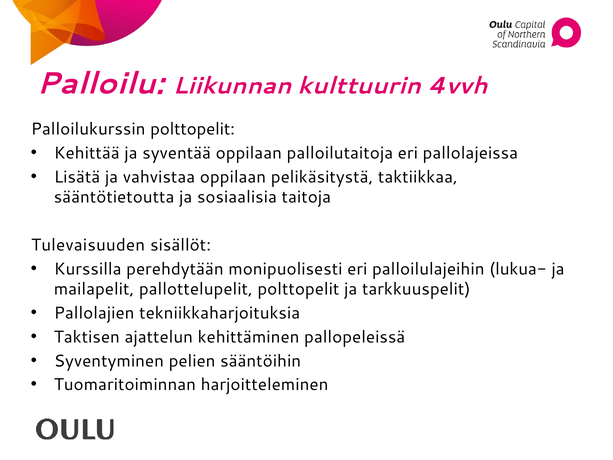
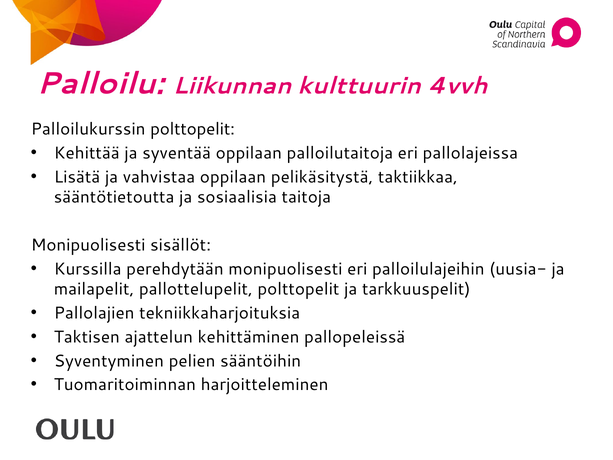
Tulevaisuuden at (88, 245): Tulevaisuuden -> Monipuolisesti
lukua-: lukua- -> uusia-
